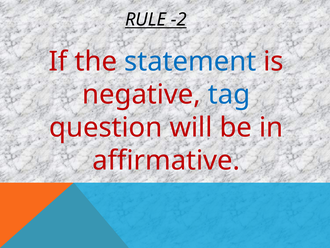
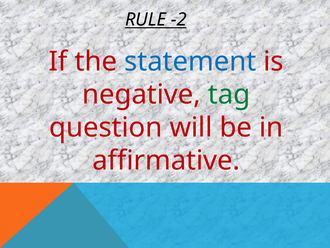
tag colour: blue -> green
